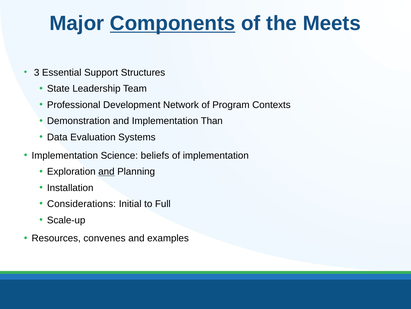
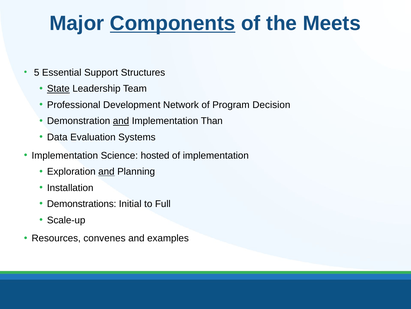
3: 3 -> 5
State underline: none -> present
Contexts: Contexts -> Decision
and at (121, 121) underline: none -> present
beliefs: beliefs -> hosted
Considerations: Considerations -> Demonstrations
